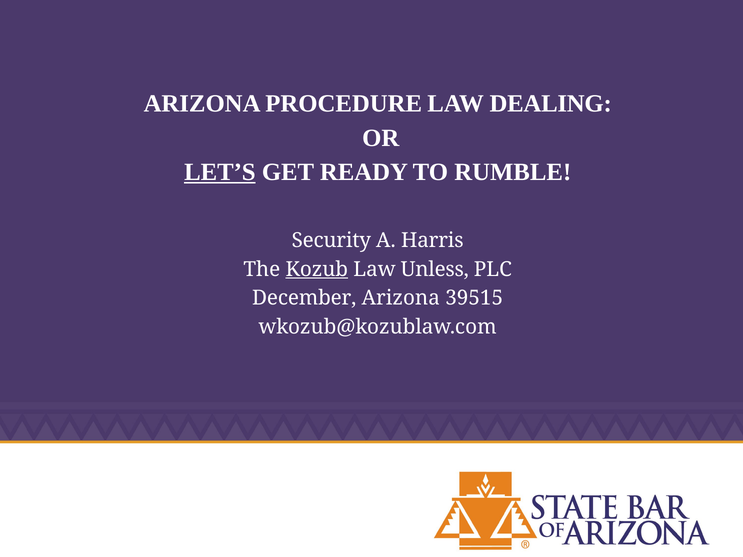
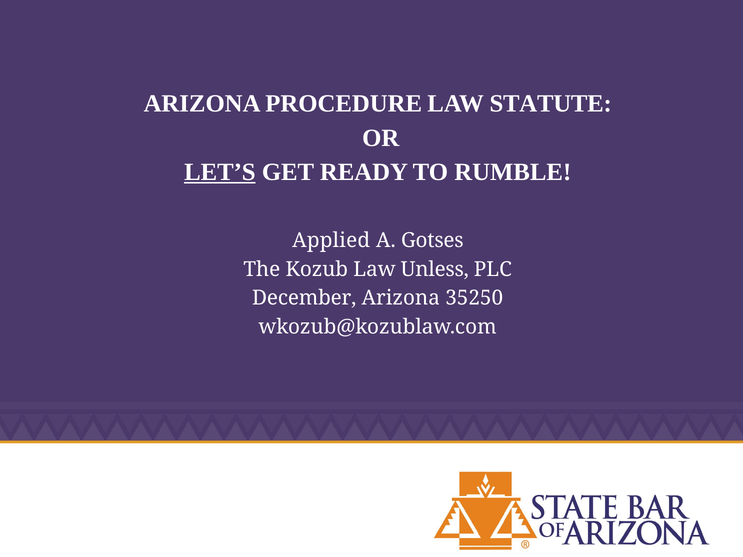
DEALING: DEALING -> STATUTE
Security: Security -> Applied
Harris: Harris -> Gotses
Kozub underline: present -> none
39515: 39515 -> 35250
